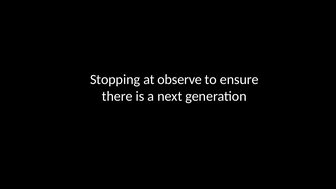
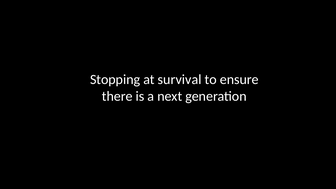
observe: observe -> survival
